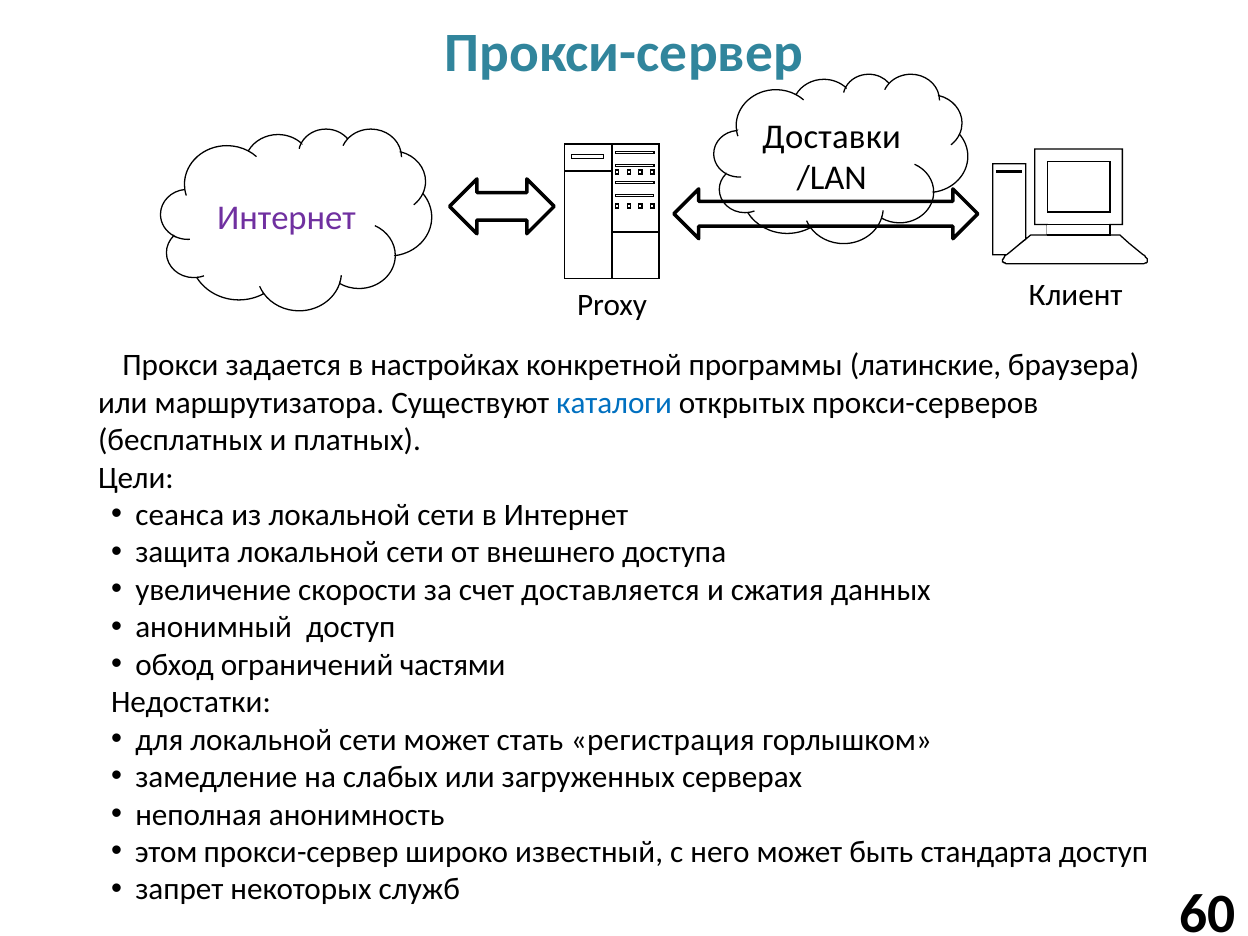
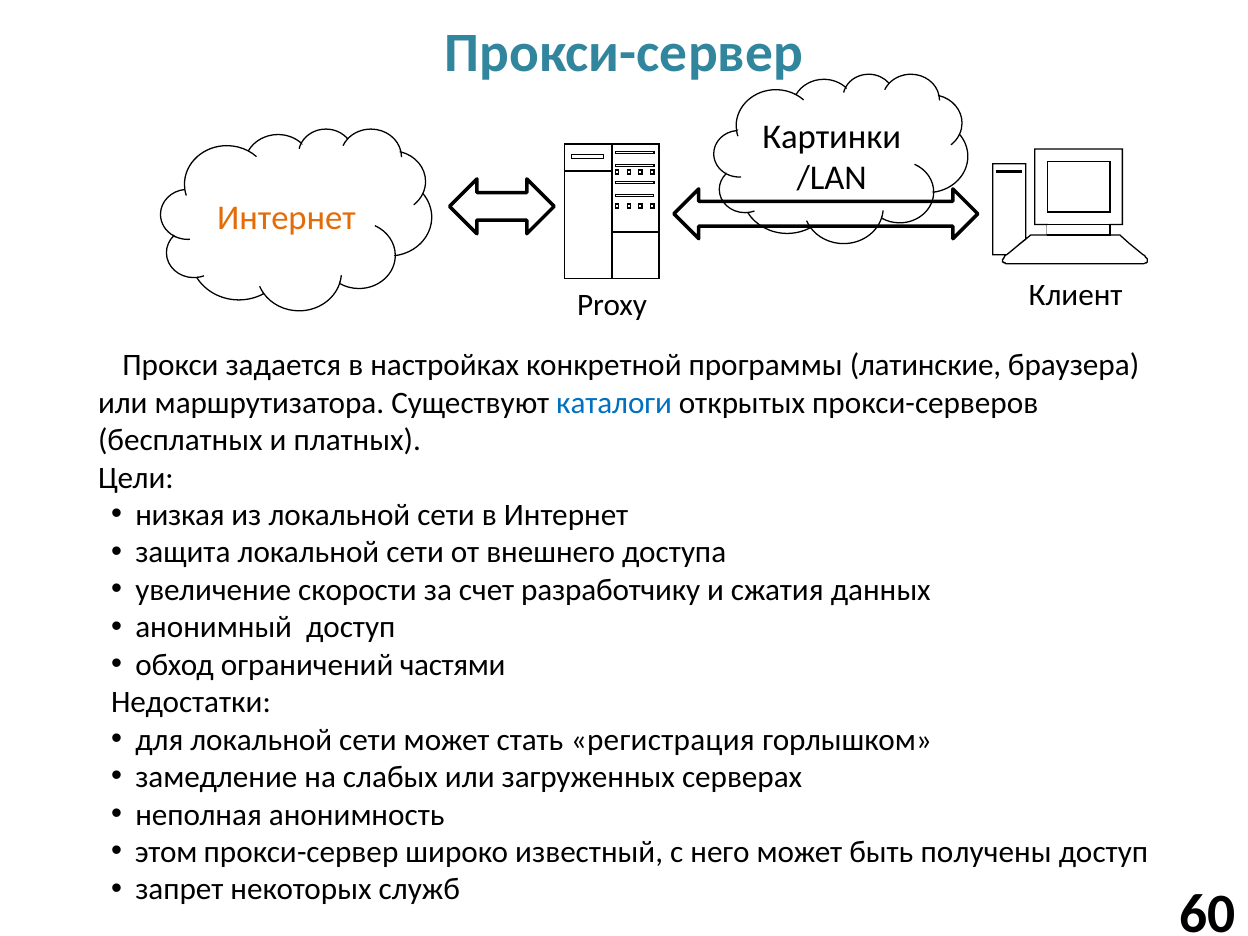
Доставки: Доставки -> Картинки
Интернет at (286, 218) colour: purple -> orange
сеанса: сеанса -> низкая
доставляется: доставляется -> разработчику
стандарта: стандарта -> получены
